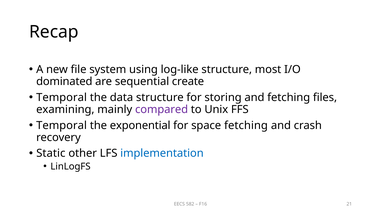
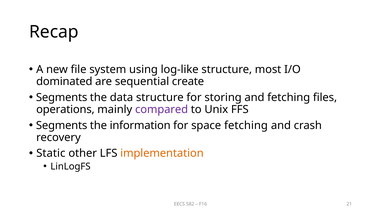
Temporal at (62, 98): Temporal -> Segments
examining: examining -> operations
Temporal at (62, 126): Temporal -> Segments
exponential: exponential -> information
implementation colour: blue -> orange
